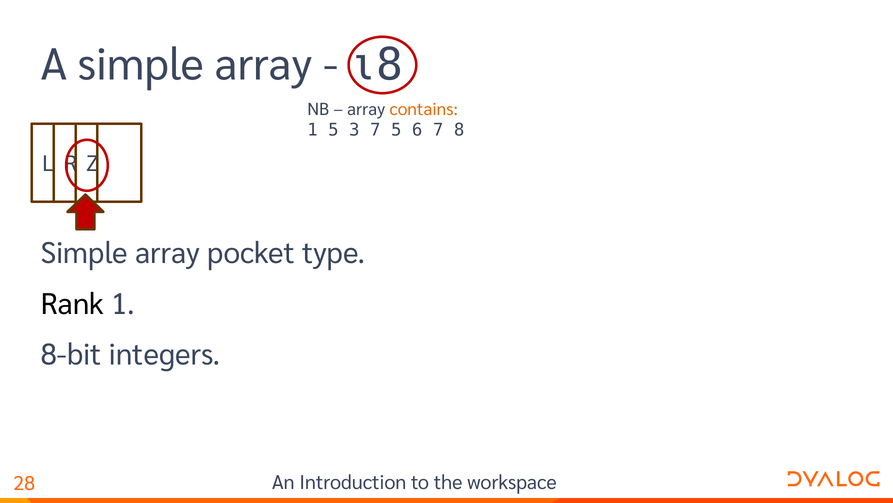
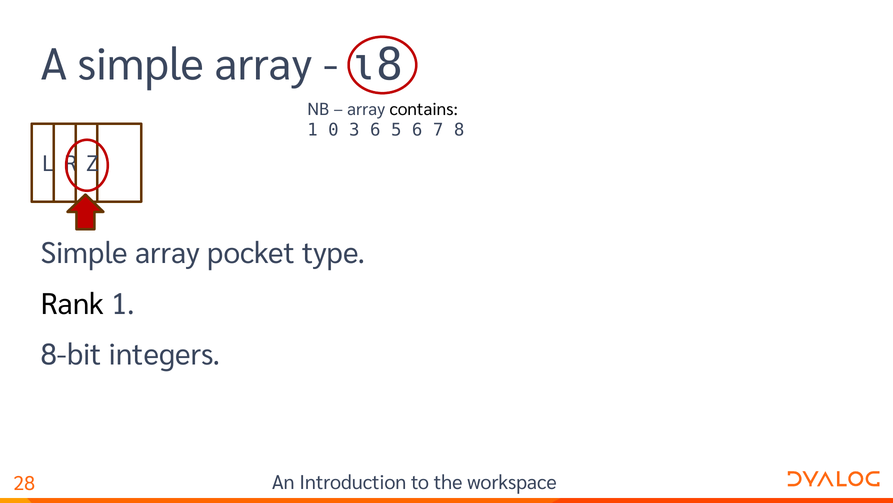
contains colour: orange -> black
1 5: 5 -> 0
3 7: 7 -> 6
